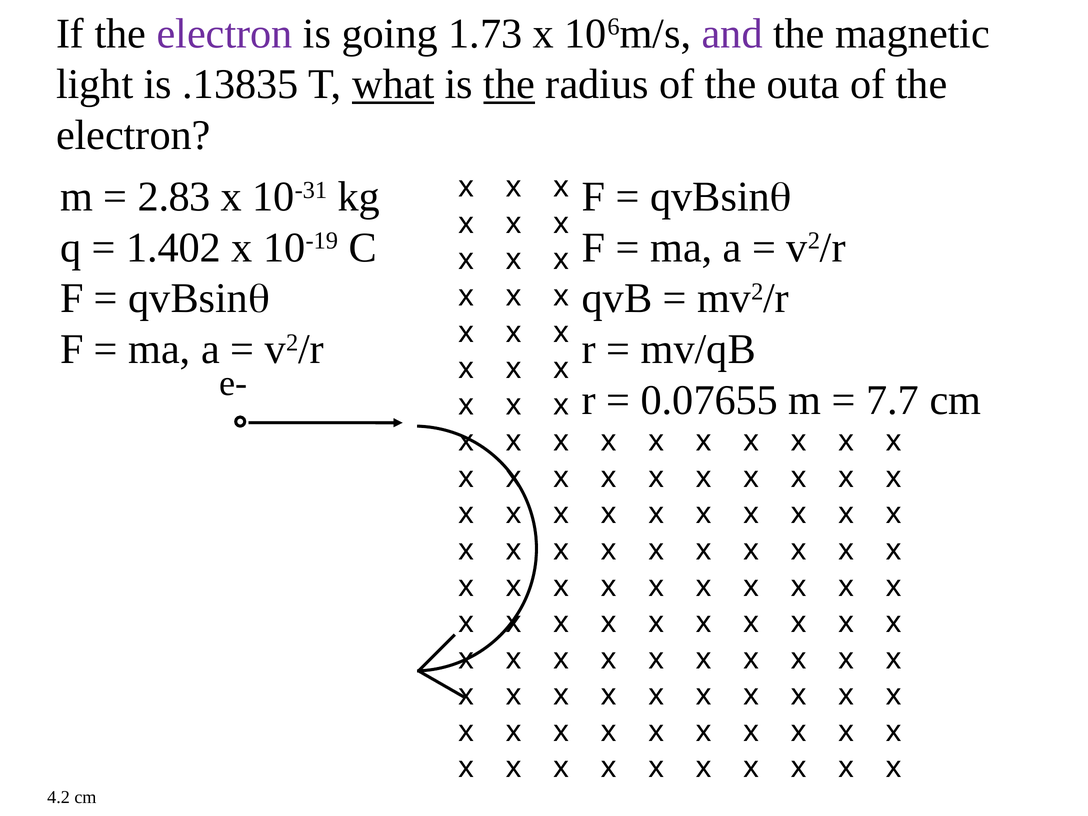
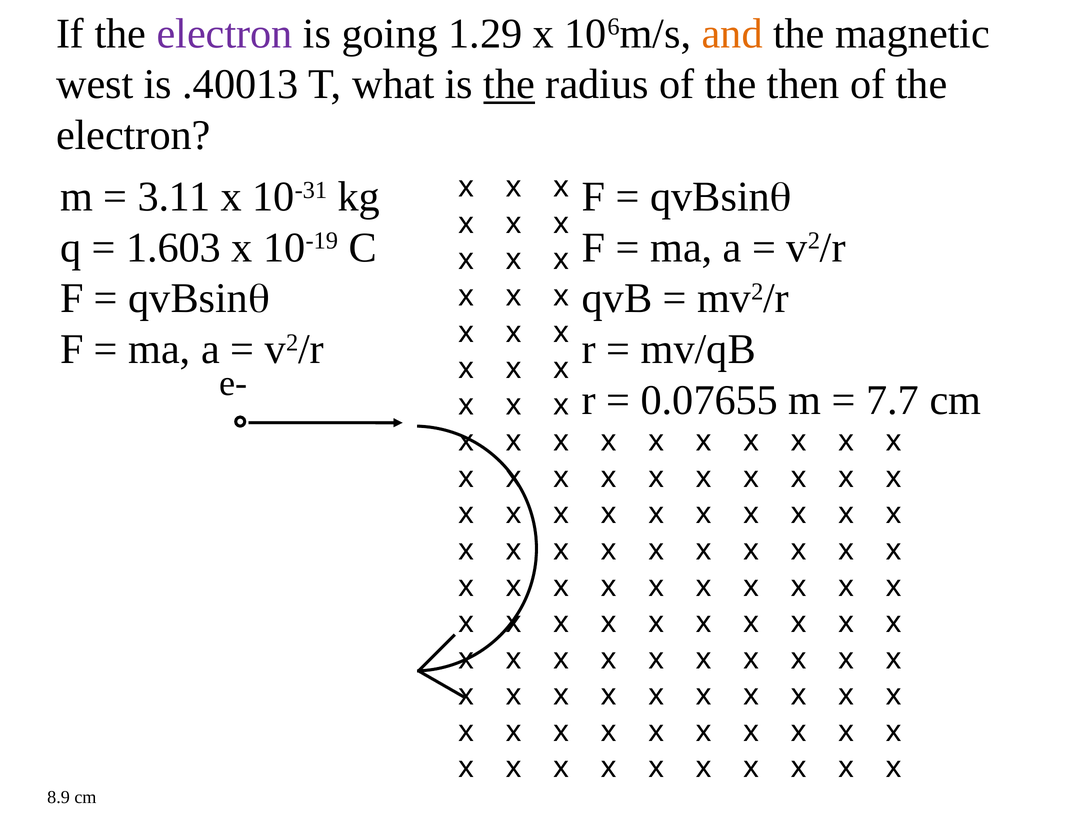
1.73: 1.73 -> 1.29
and colour: purple -> orange
light: light -> west
.13835: .13835 -> .40013
what underline: present -> none
outa: outa -> then
2.83: 2.83 -> 3.11
1.402: 1.402 -> 1.603
4.2: 4.2 -> 8.9
